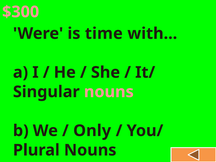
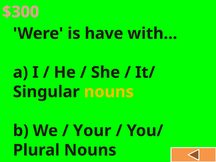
time: time -> have
nouns at (109, 92) colour: pink -> yellow
Only: Only -> Your
